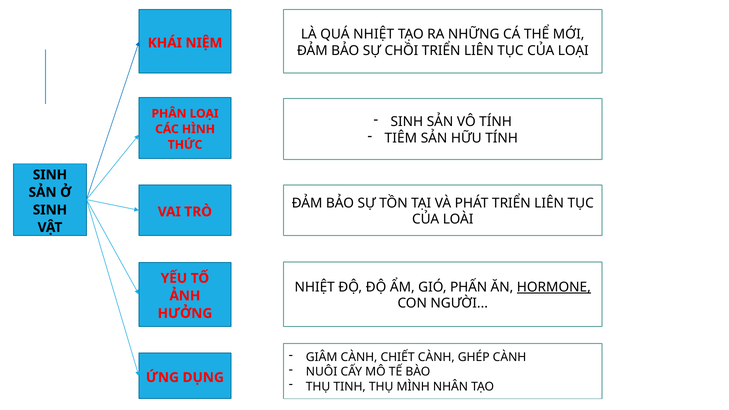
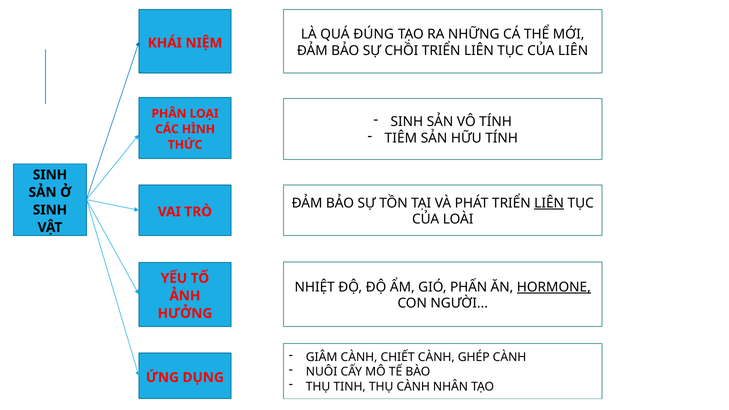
QUÁ NHIỆT: NHIỆT -> ĐÚNG
CỦA LOẠI: LOẠI -> LIÊN
LIÊN at (549, 203) underline: none -> present
THỤ MÌNH: MÌNH -> CÀNH
